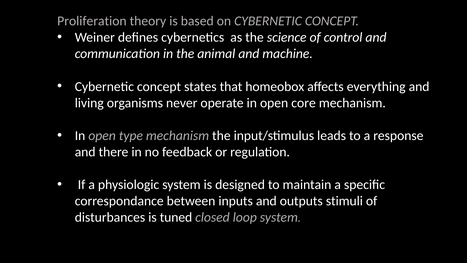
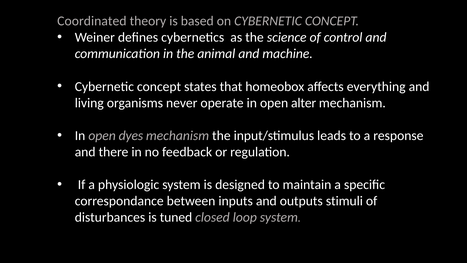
Proliferation: Proliferation -> Coordinated
core: core -> alter
type: type -> dyes
